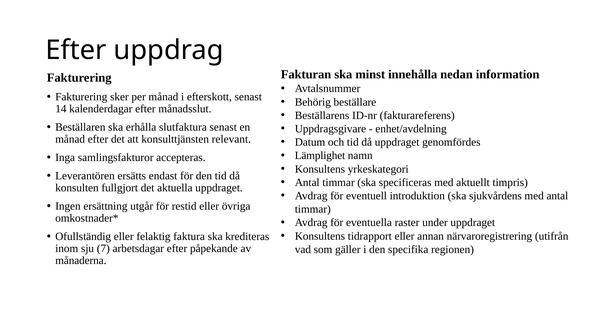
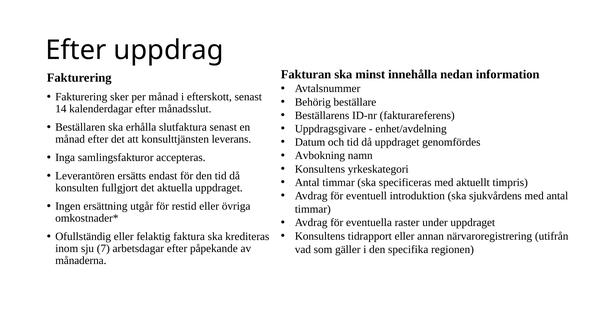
relevant: relevant -> leverans
Lämplighet: Lämplighet -> Avbokning
